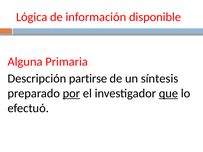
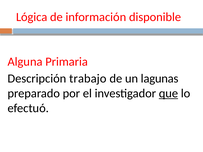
partirse: partirse -> trabajo
síntesis: síntesis -> lagunas
por underline: present -> none
